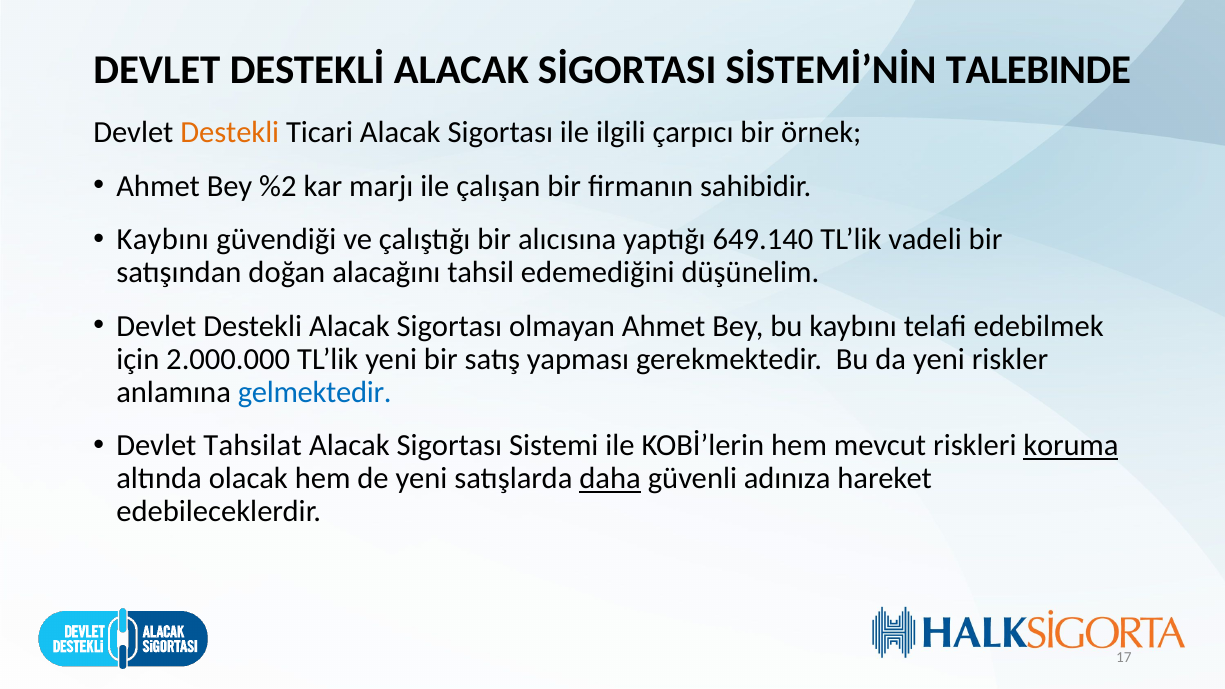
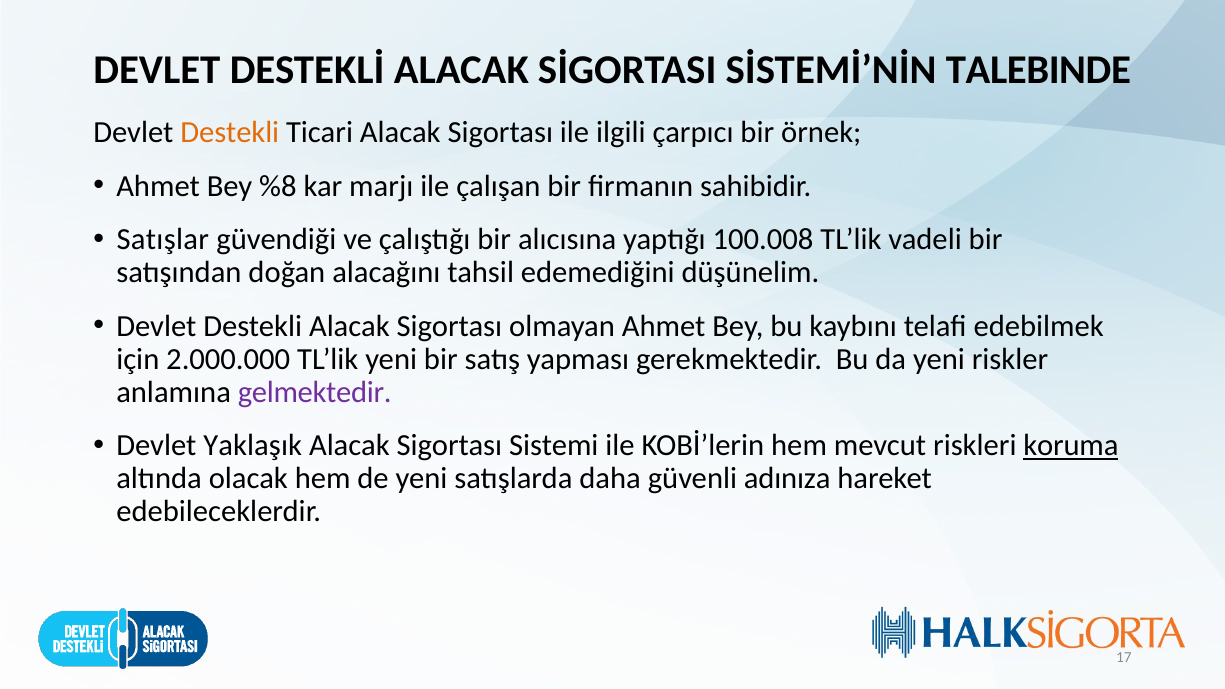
%2: %2 -> %8
Kaybını at (163, 240): Kaybını -> Satışlar
649.140: 649.140 -> 100.008
gelmektedir colour: blue -> purple
Tahsilat: Tahsilat -> Yaklaşık
daha underline: present -> none
